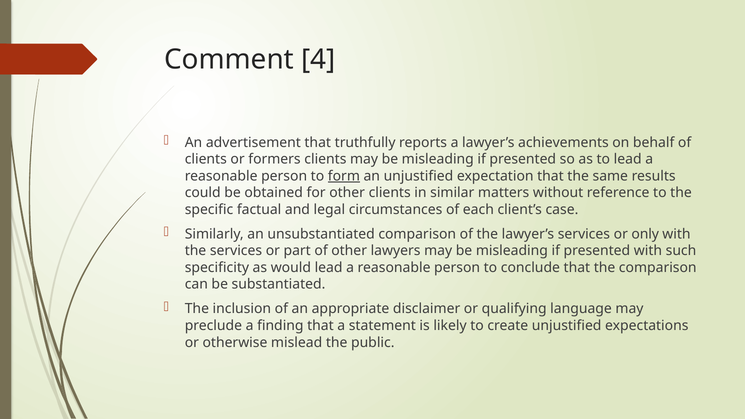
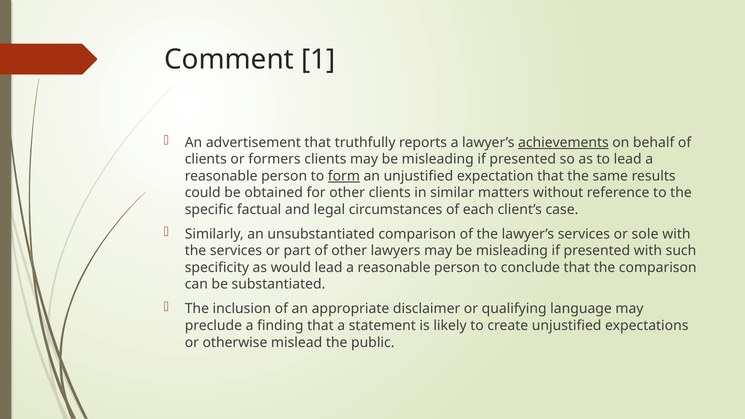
4: 4 -> 1
achievements underline: none -> present
only: only -> sole
